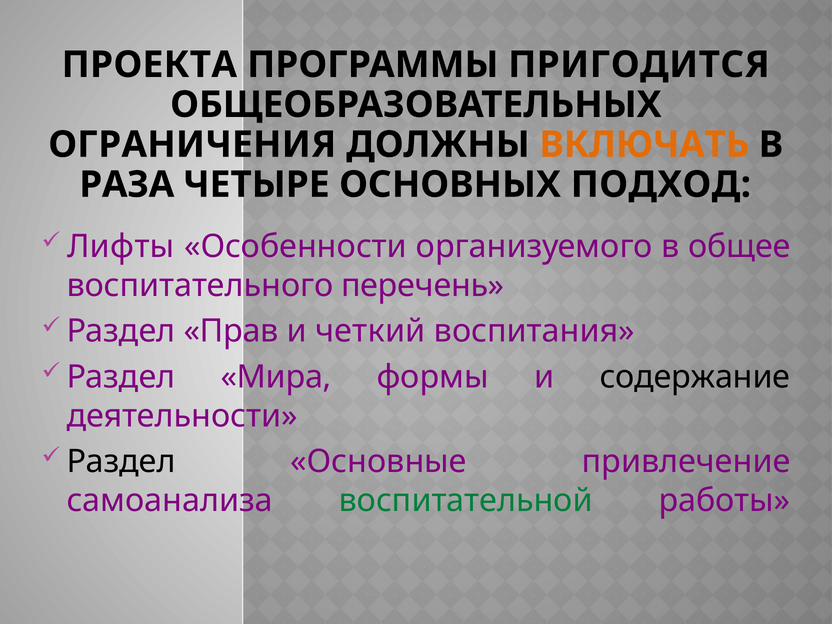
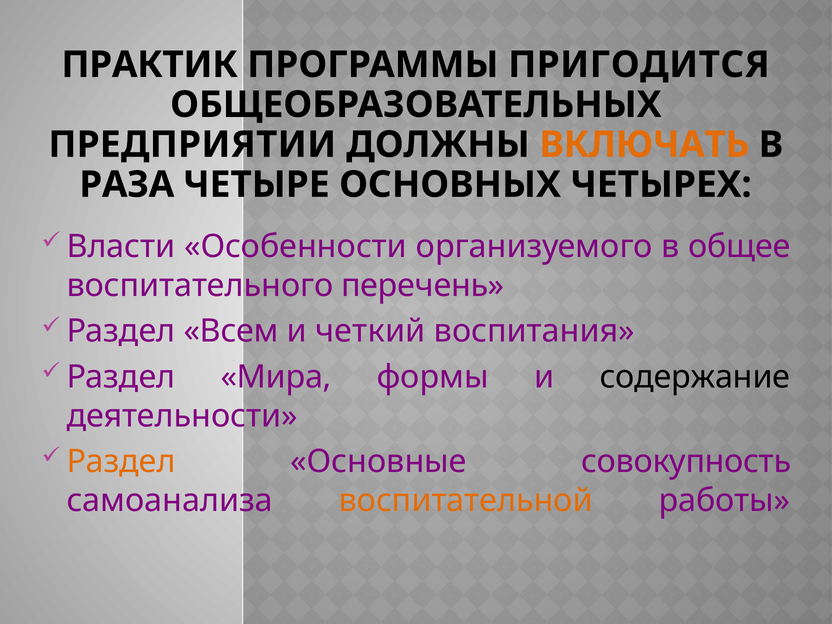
ПРОЕКТА: ПРОЕКТА -> ПРАКТИК
ОГРАНИЧЕНИЯ: ОГРАНИЧЕНИЯ -> ПРЕДПРИЯТИИ
ПОДХОД: ПОДХОД -> ЧЕТЫРЕХ
Лифты: Лифты -> Власти
Прав: Прав -> Всем
Раздел at (121, 462) colour: black -> orange
привлечение: привлечение -> совокупность
воспитательной colour: green -> orange
